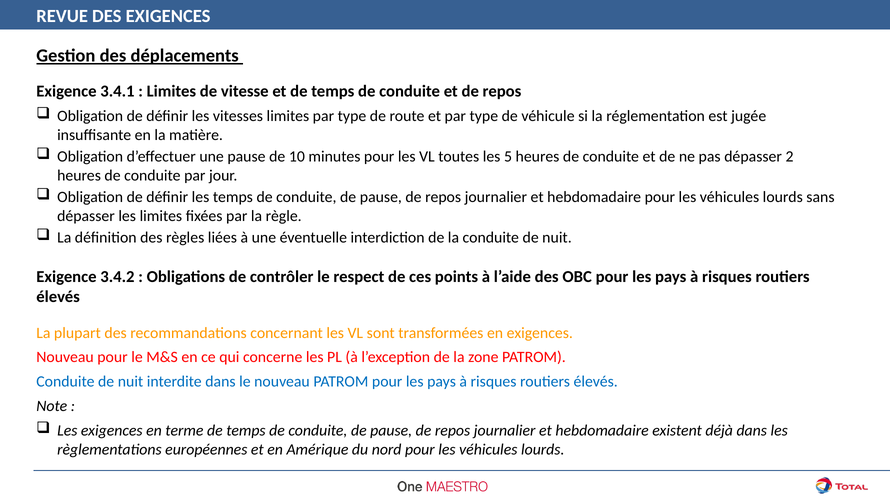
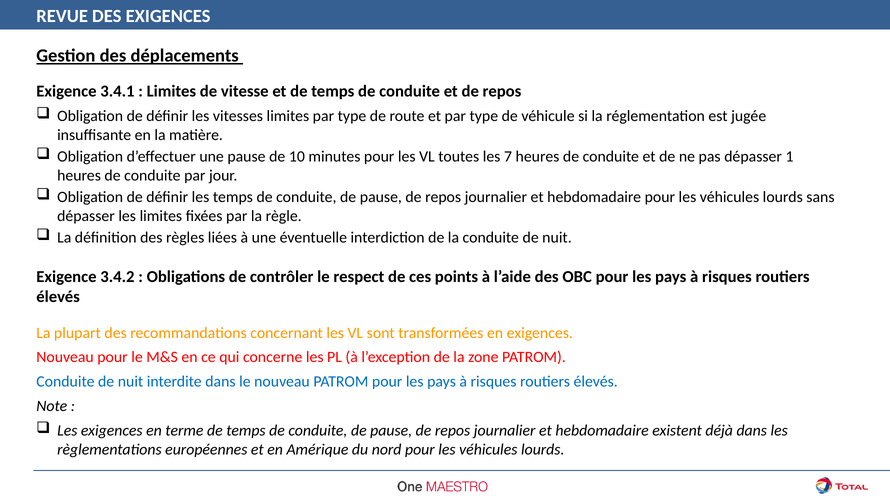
les 5: 5 -> 7
2: 2 -> 1
